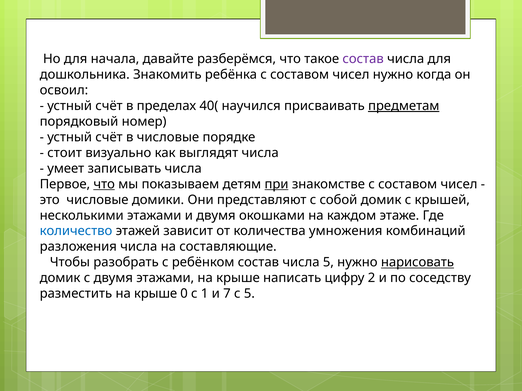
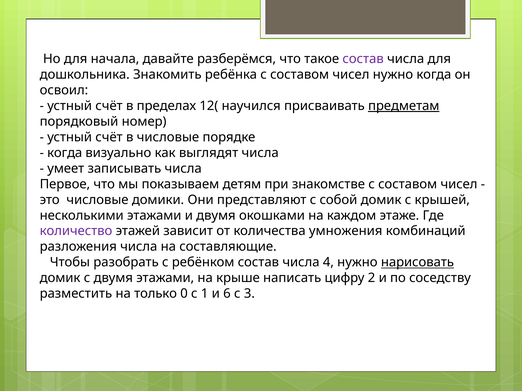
40(: 40( -> 12(
стоит at (65, 153): стоит -> когда
что at (104, 184) underline: present -> none
при underline: present -> none
количество colour: blue -> purple
числа 5: 5 -> 4
разместить на крыше: крыше -> только
7: 7 -> 6
с 5: 5 -> 3
